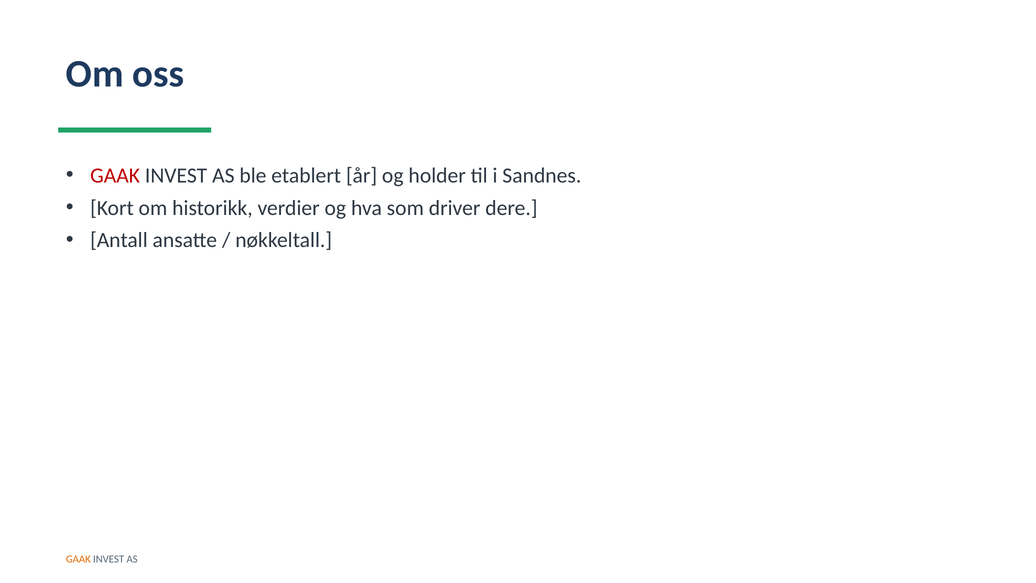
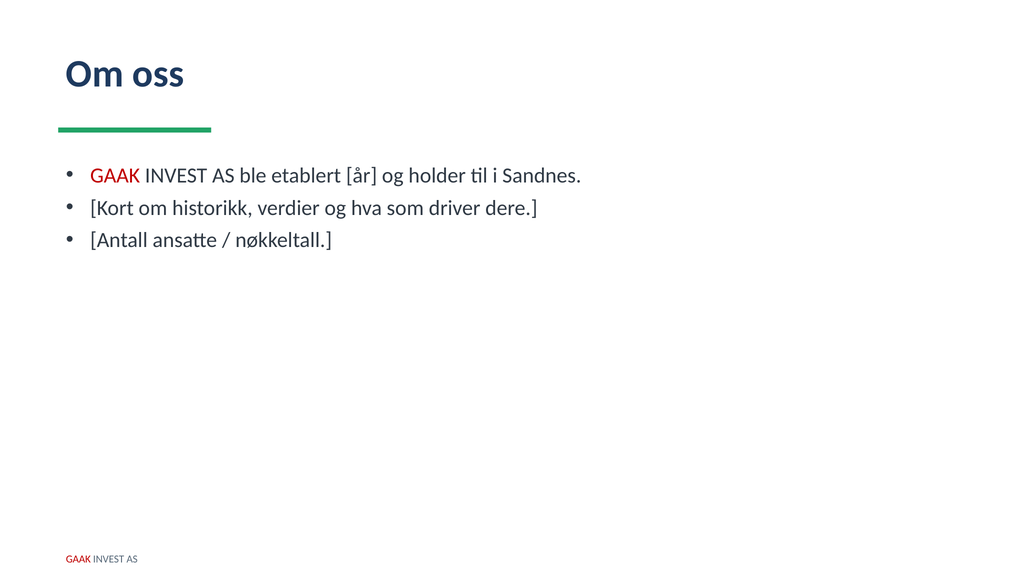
GAAK at (78, 559) colour: orange -> red
